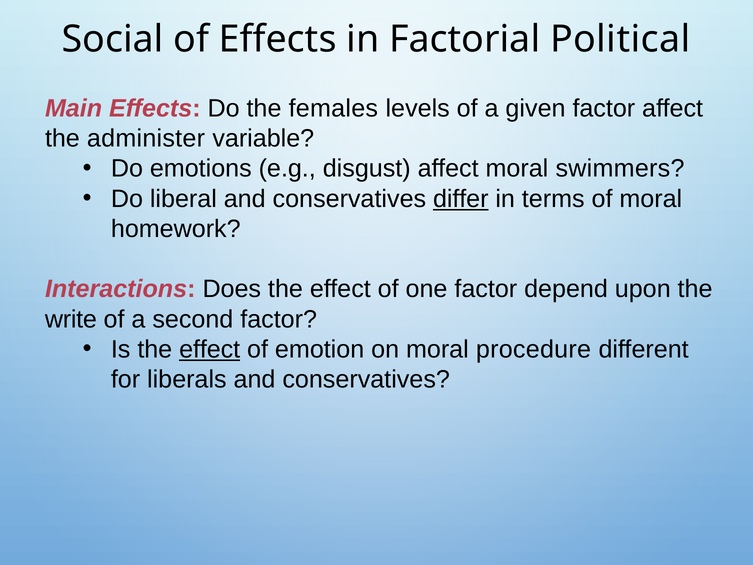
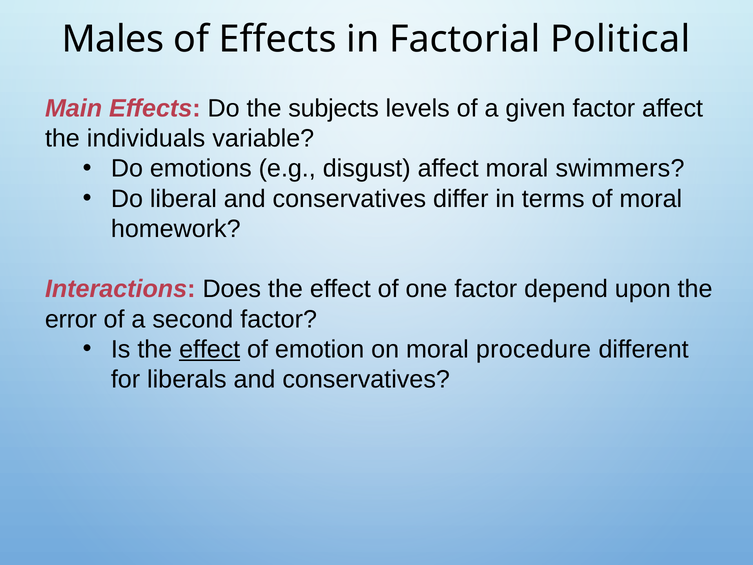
Social: Social -> Males
females: females -> subjects
administer: administer -> individuals
differ underline: present -> none
write: write -> error
